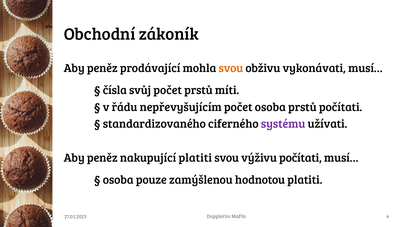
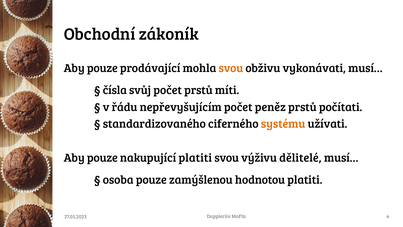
peněz at (102, 68): peněz -> pouze
počet osoba: osoba -> peněz
systému colour: purple -> orange
peněz at (102, 158): peněz -> pouze
výživu počítati: počítati -> dělitelé
